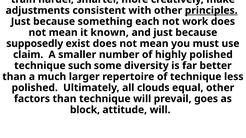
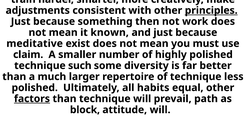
each: each -> then
supposedly: supposedly -> meditative
clouds: clouds -> habits
factors underline: none -> present
goes: goes -> path
